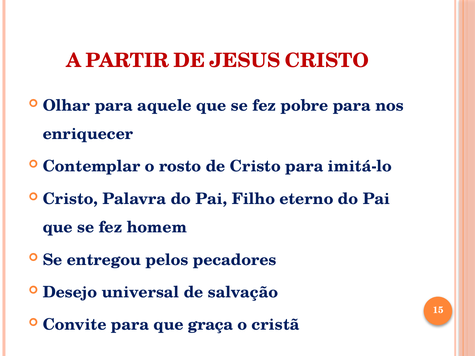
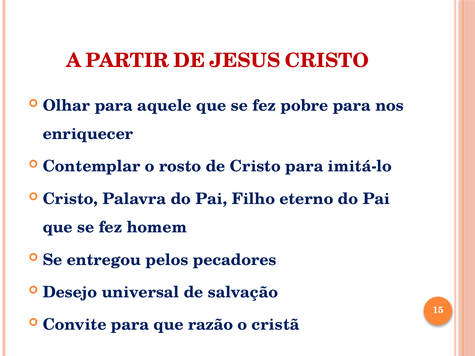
graça: graça -> razão
